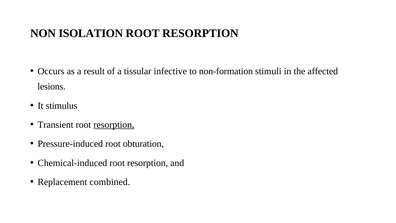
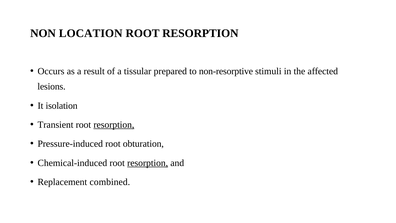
ISOLATION: ISOLATION -> LOCATION
infective: infective -> prepared
non-formation: non-formation -> non-resorptive
stimulus: stimulus -> isolation
resorption at (148, 163) underline: none -> present
